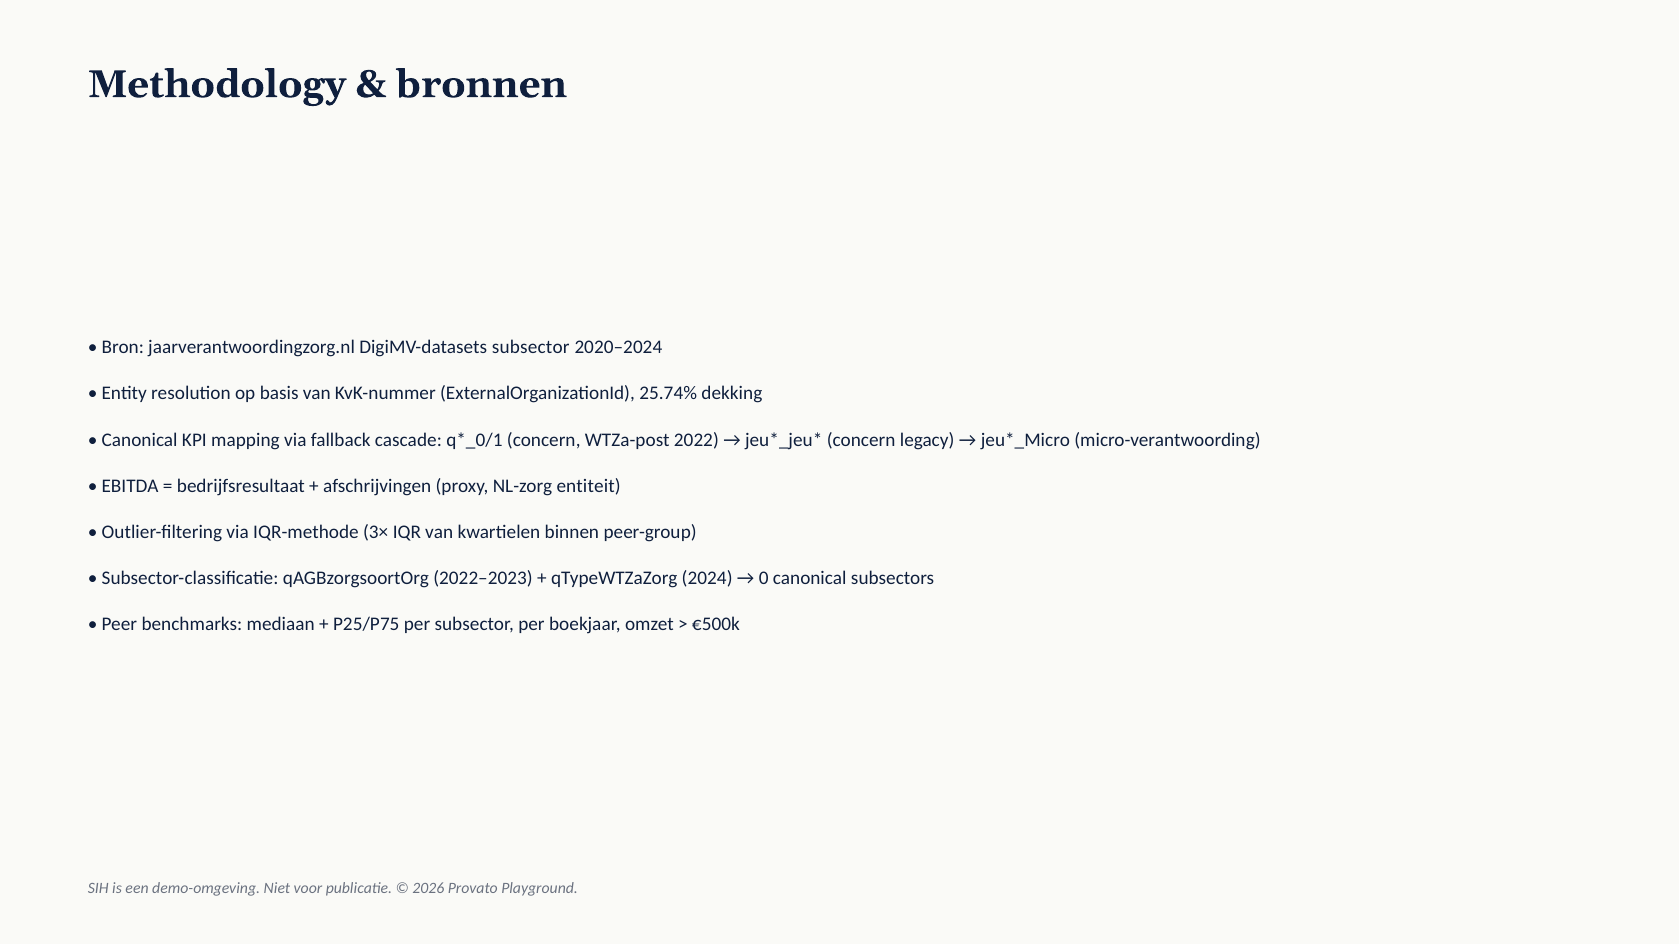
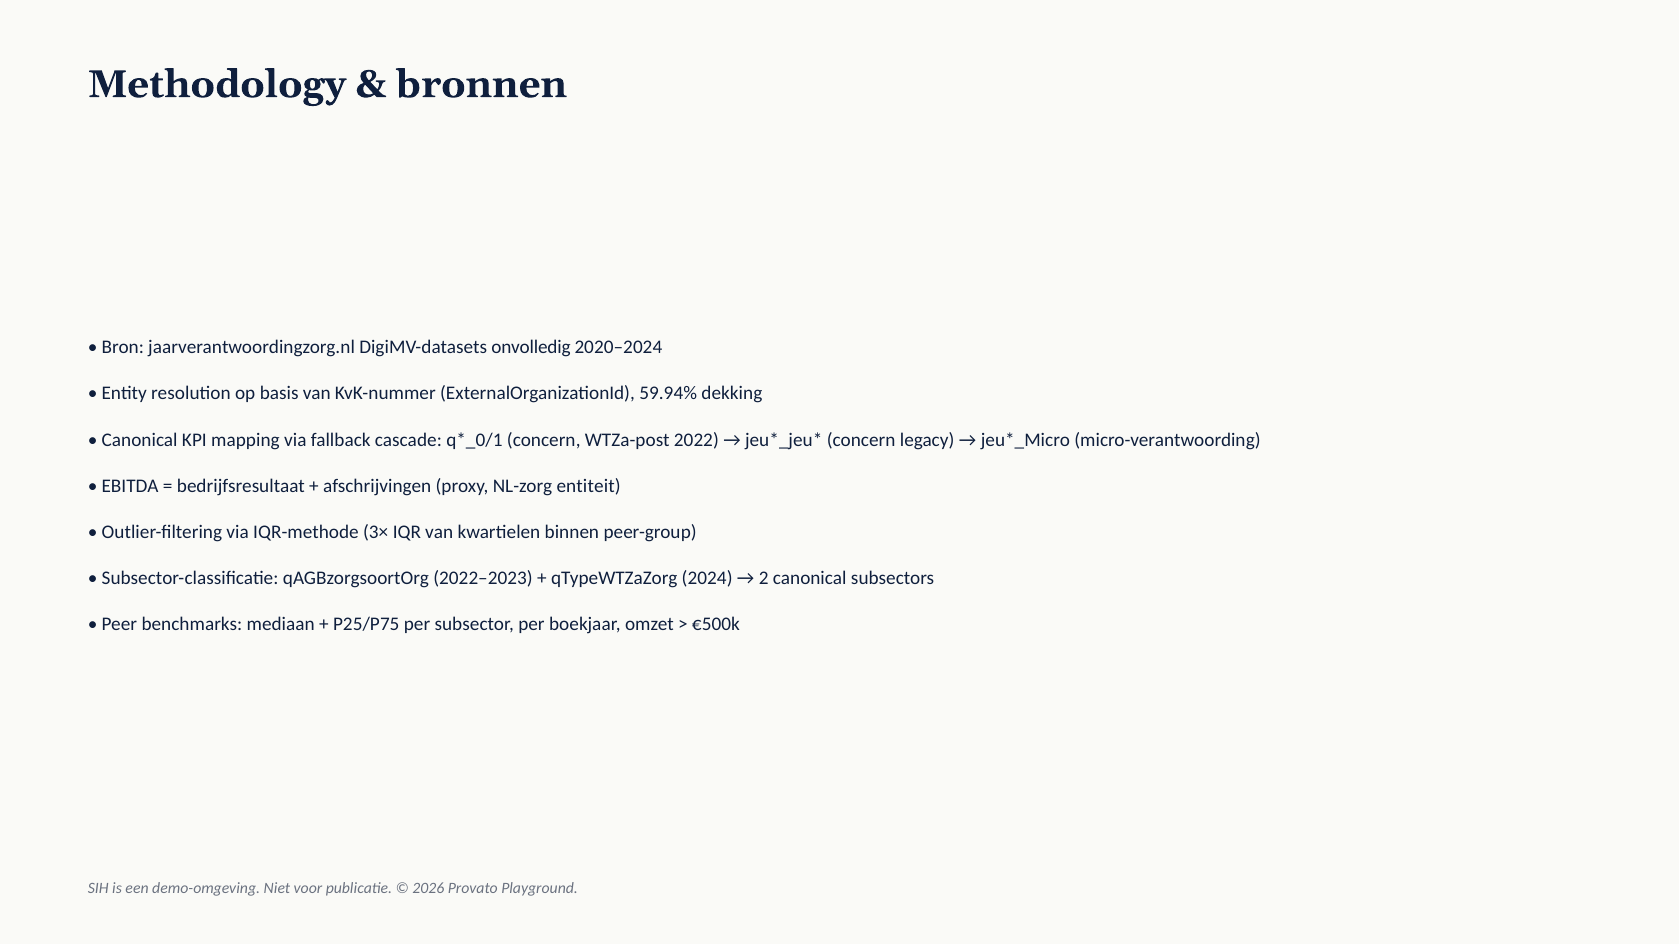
DigiMV-datasets subsector: subsector -> onvolledig
25.74%: 25.74% -> 59.94%
0: 0 -> 2
